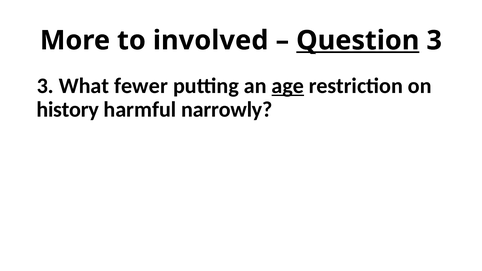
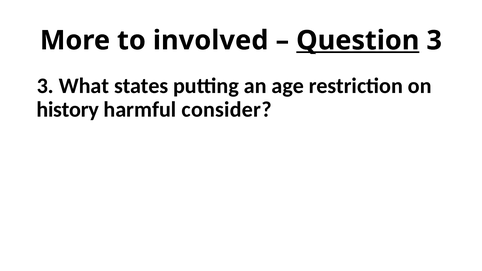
fewer: fewer -> states
age underline: present -> none
narrowly: narrowly -> consider
